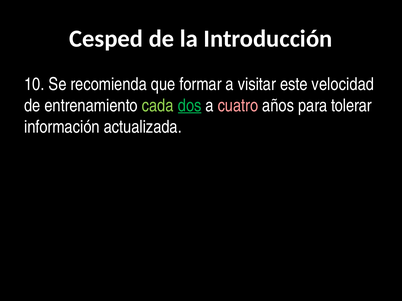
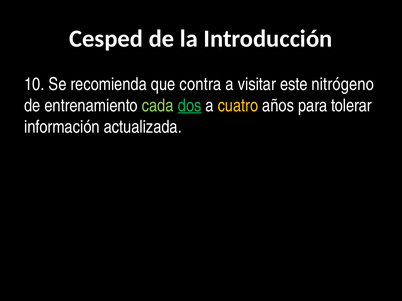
formar: formar -> contra
velocidad: velocidad -> nitrógeno
cuatro colour: pink -> yellow
